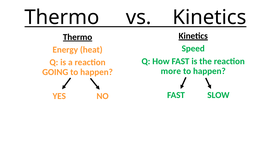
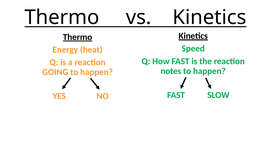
more: more -> notes
